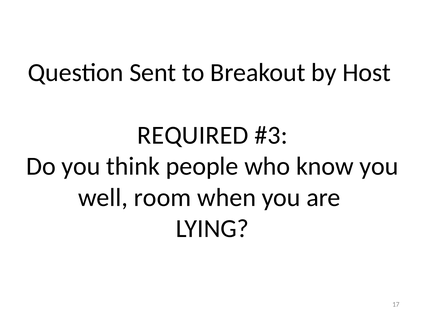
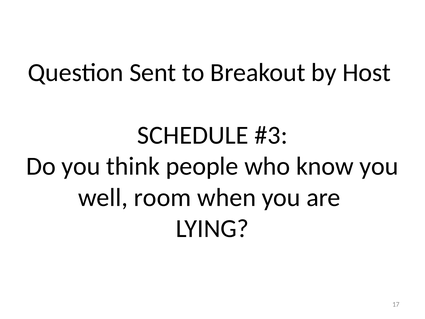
REQUIRED: REQUIRED -> SCHEDULE
